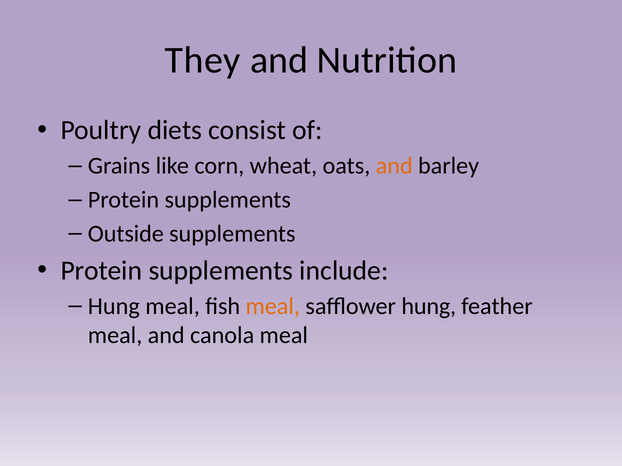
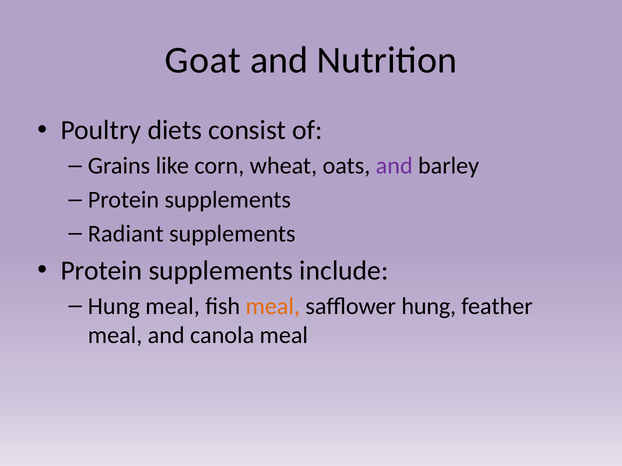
They: They -> Goat
and at (394, 166) colour: orange -> purple
Outside: Outside -> Radiant
